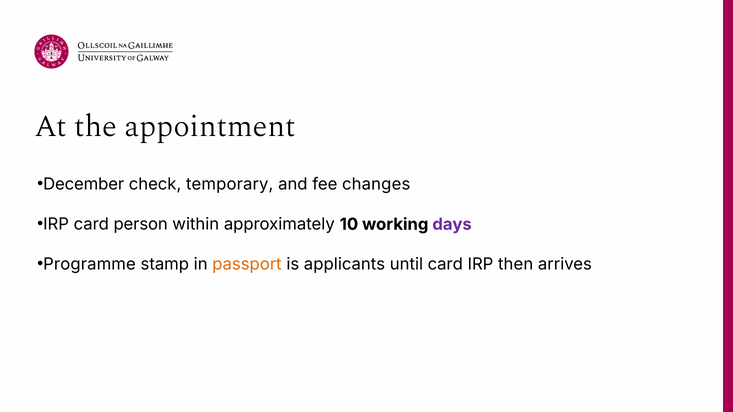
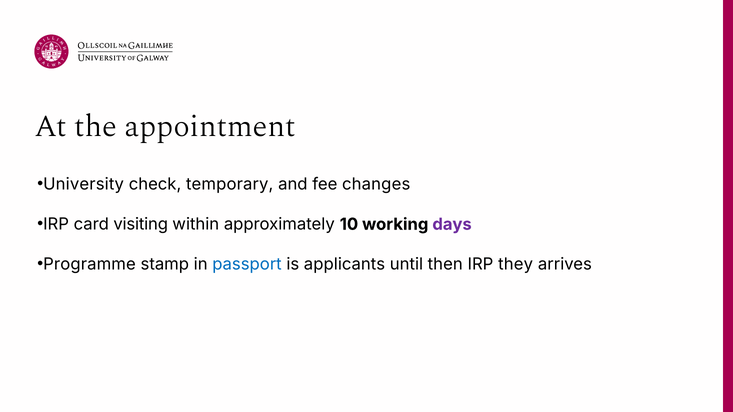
December at (84, 184): December -> University
person: person -> visiting
passport colour: orange -> blue
until card: card -> then
then: then -> they
